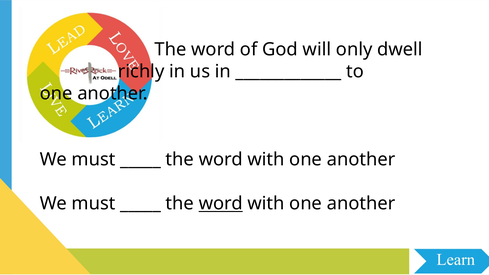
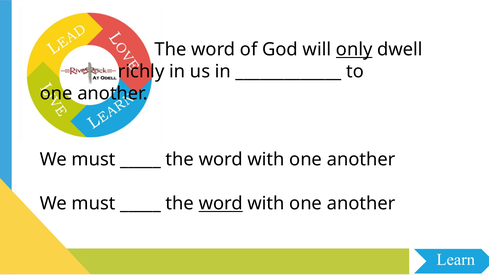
only underline: none -> present
